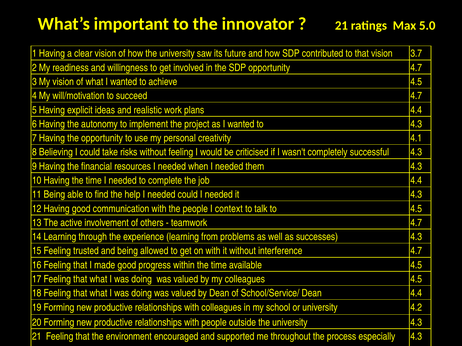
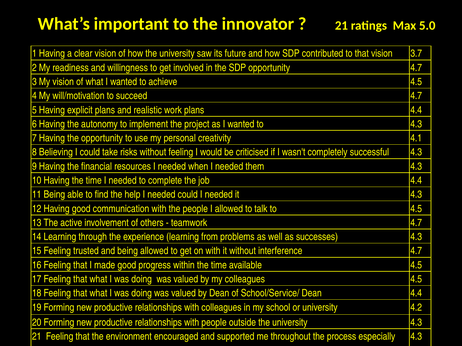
explicit ideas: ideas -> plans
I context: context -> allowed
